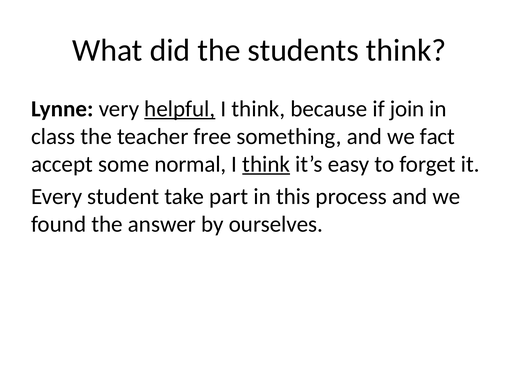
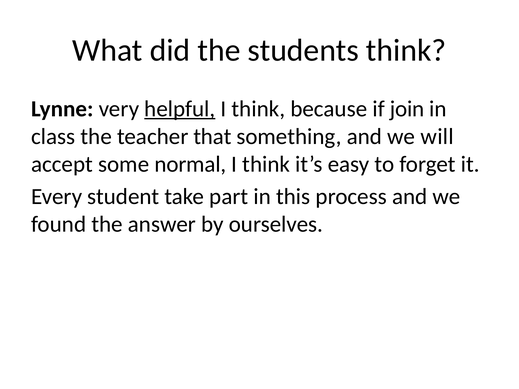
free: free -> that
fact: fact -> will
think at (266, 164) underline: present -> none
